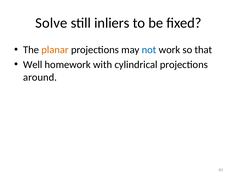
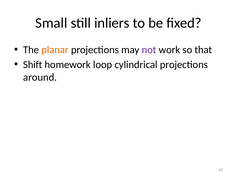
Solve: Solve -> Small
not colour: blue -> purple
Well: Well -> Shift
with: with -> loop
